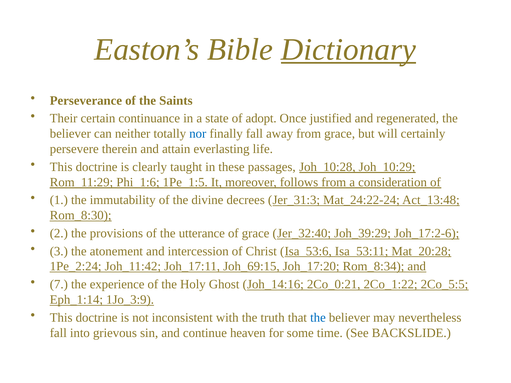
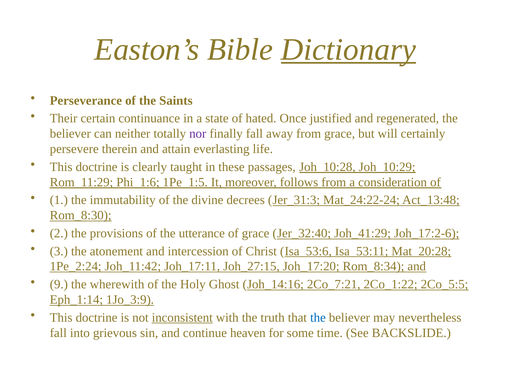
adopt: adopt -> hated
nor colour: blue -> purple
Joh_39:29: Joh_39:29 -> Joh_41:29
Joh_69:15: Joh_69:15 -> Joh_27:15
7: 7 -> 9
experience: experience -> wherewith
2Co_0:21: 2Co_0:21 -> 2Co_7:21
inconsistent underline: none -> present
